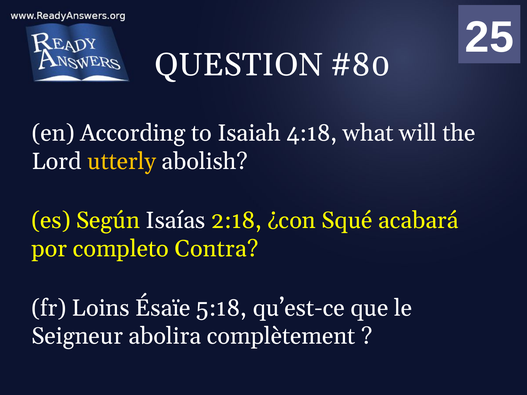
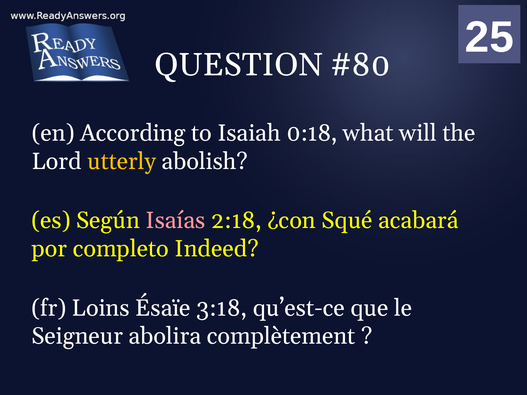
4:18: 4:18 -> 0:18
Isaías colour: white -> pink
Contra: Contra -> Indeed
5:18: 5:18 -> 3:18
